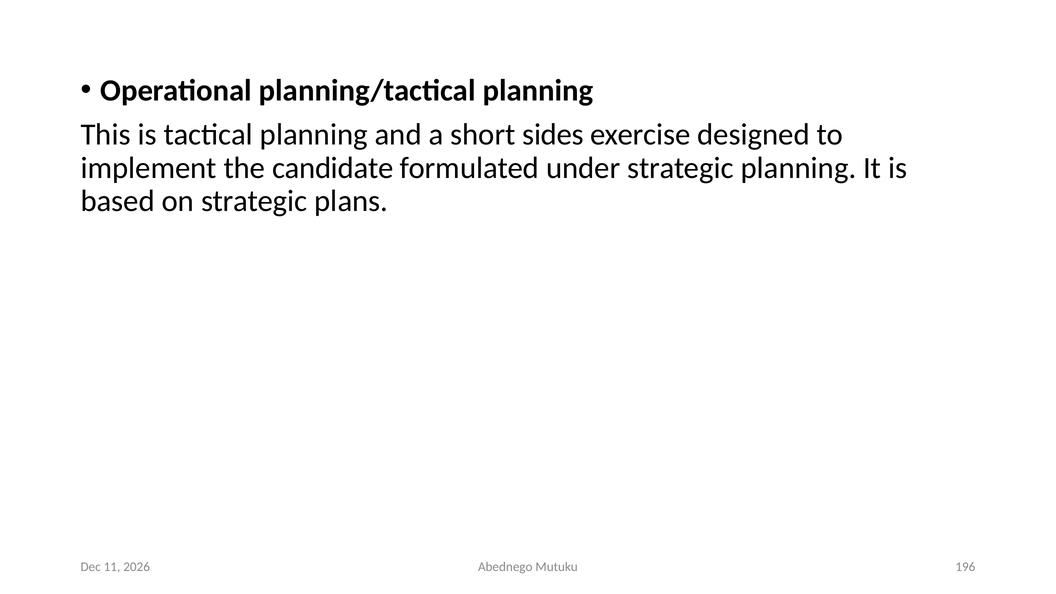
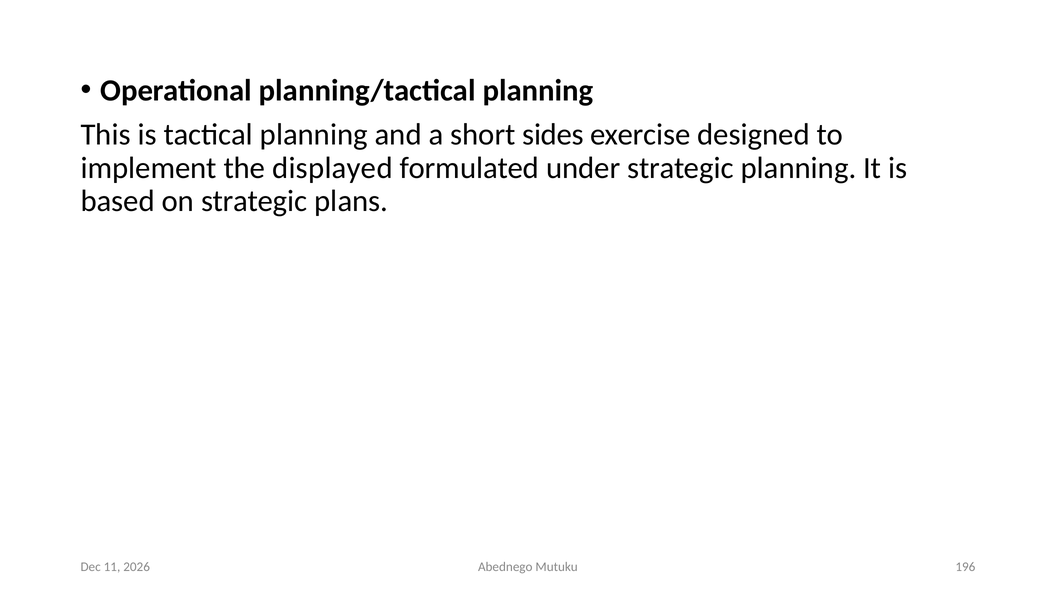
candidate: candidate -> displayed
